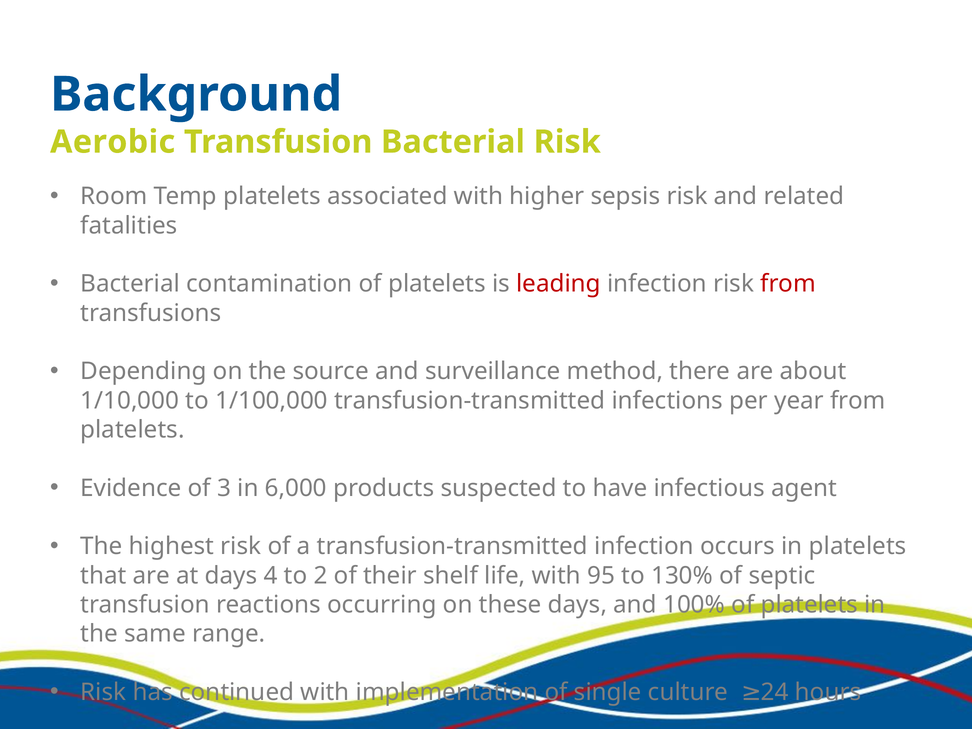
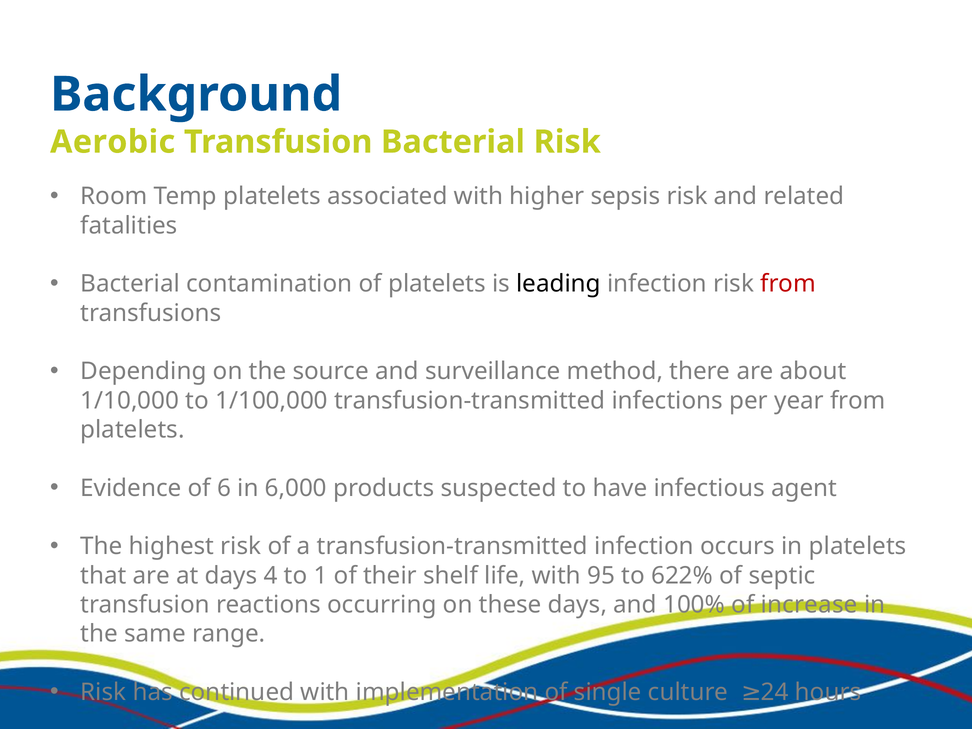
leading colour: red -> black
3: 3 -> 6
2: 2 -> 1
130%: 130% -> 622%
100% of platelets: platelets -> increase
